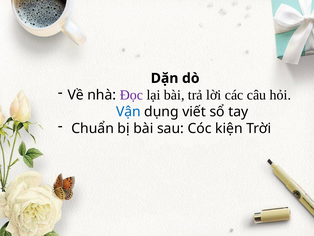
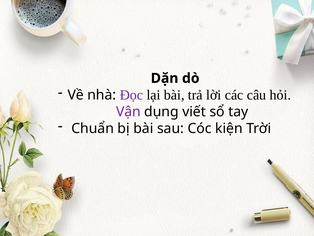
Vận colour: blue -> purple
